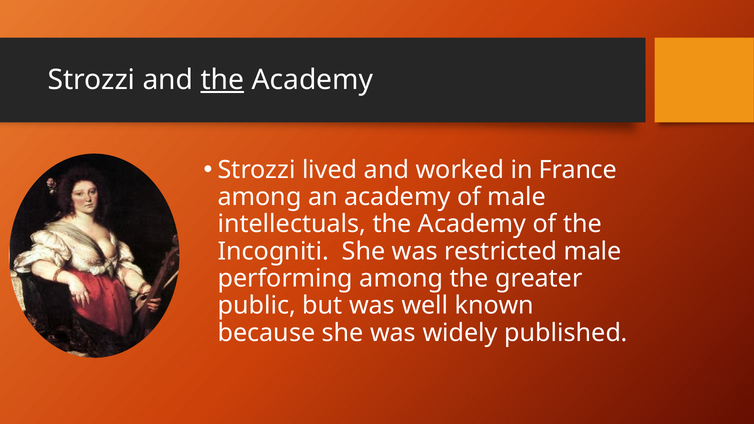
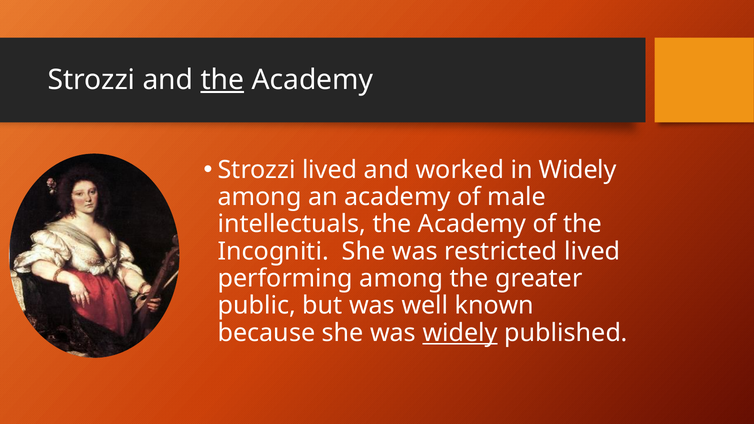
in France: France -> Widely
restricted male: male -> lived
widely at (460, 333) underline: none -> present
